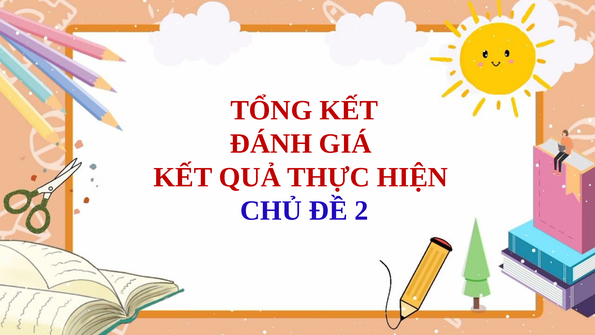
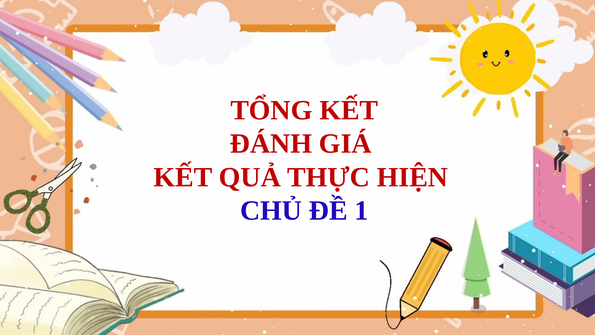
2: 2 -> 1
